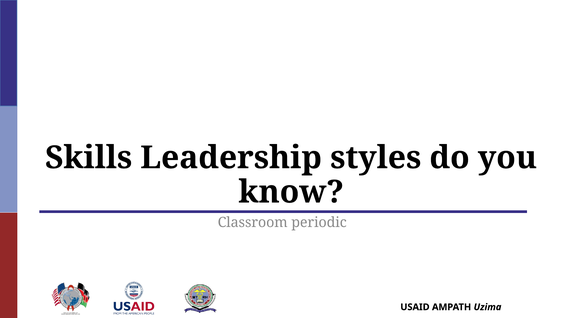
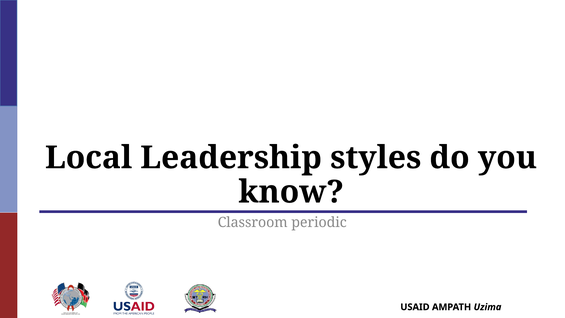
Skills: Skills -> Local
